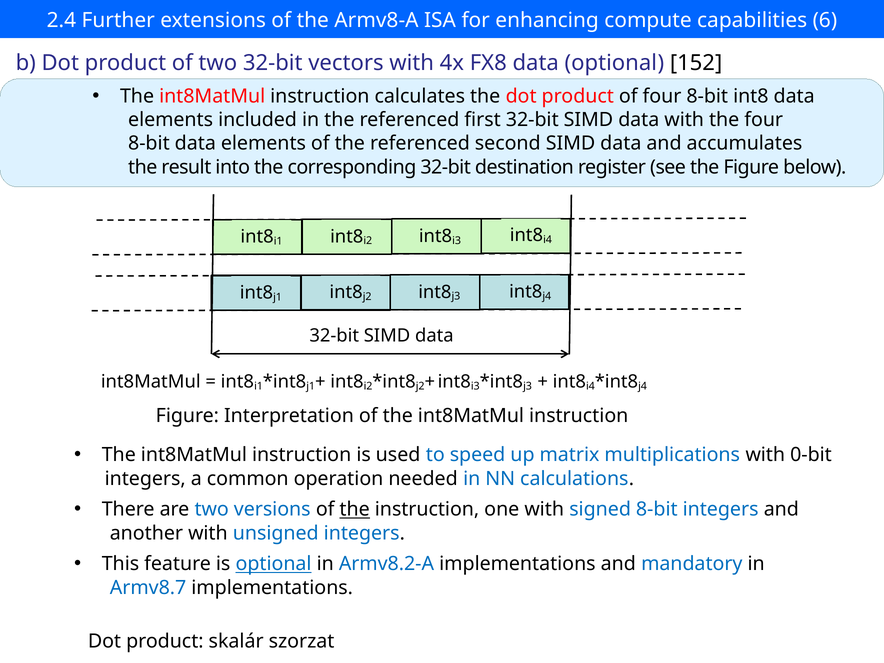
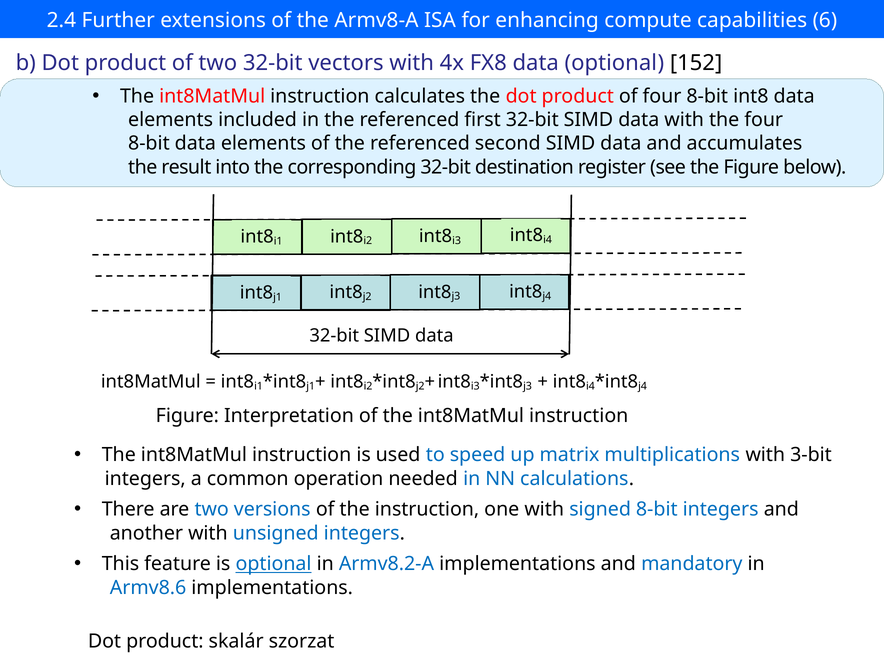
0-bit: 0-bit -> 3-bit
the at (355, 509) underline: present -> none
Armv8.7: Armv8.7 -> Armv8.6
